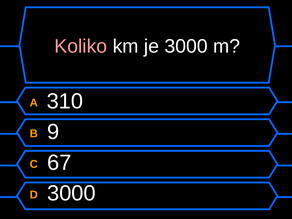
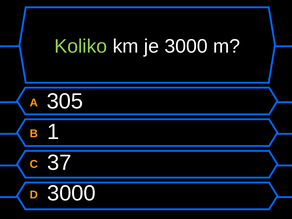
Koliko colour: pink -> light green
310: 310 -> 305
9: 9 -> 1
67: 67 -> 37
